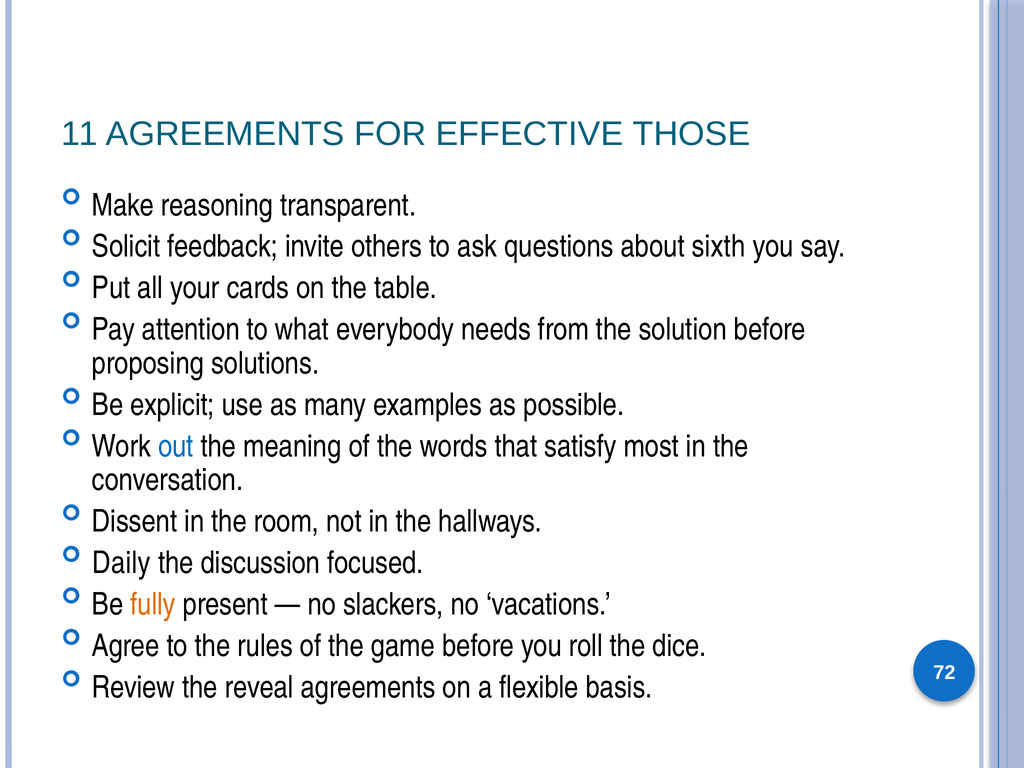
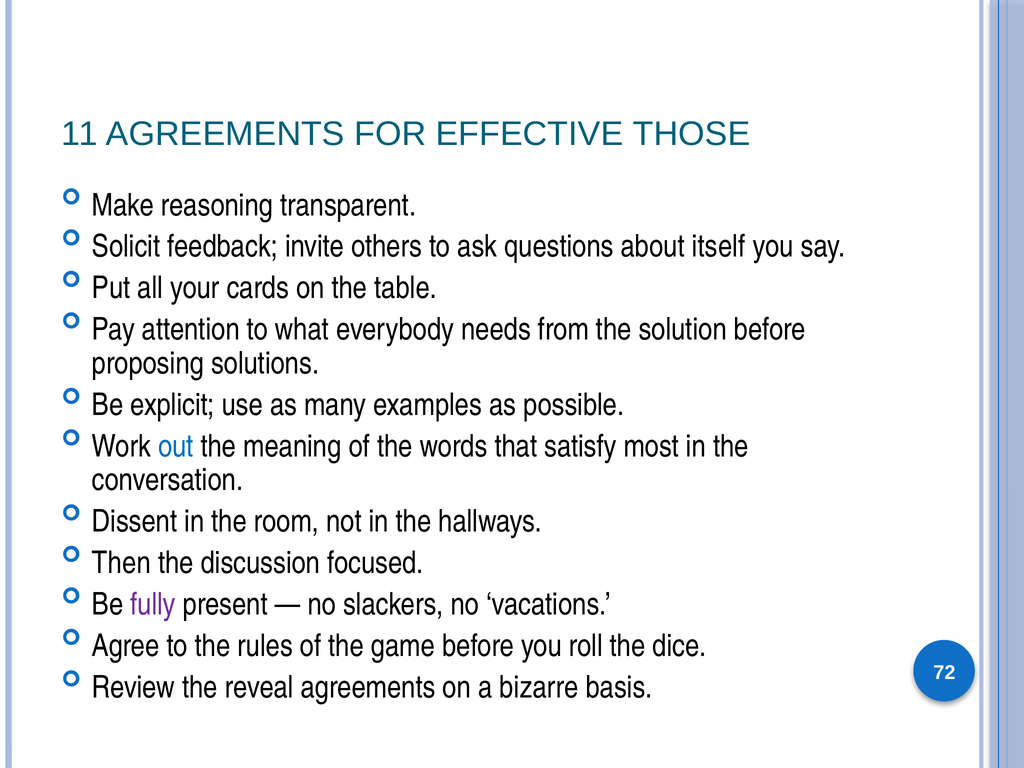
sixth: sixth -> itself
Daily: Daily -> Then
fully colour: orange -> purple
flexible: flexible -> bizarre
